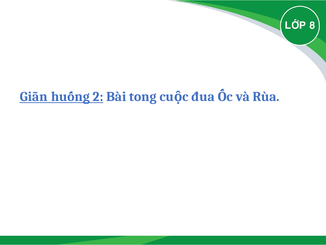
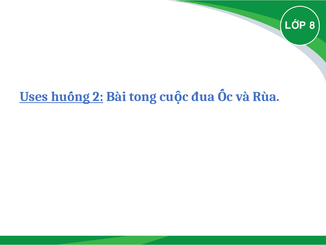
Giãn: Giãn -> Uses
